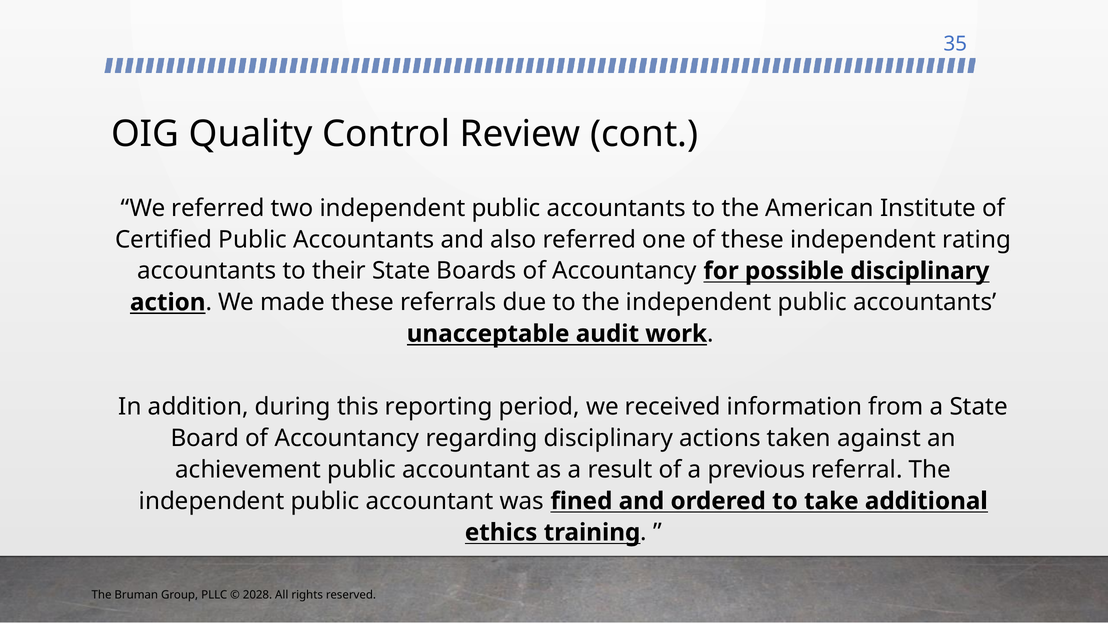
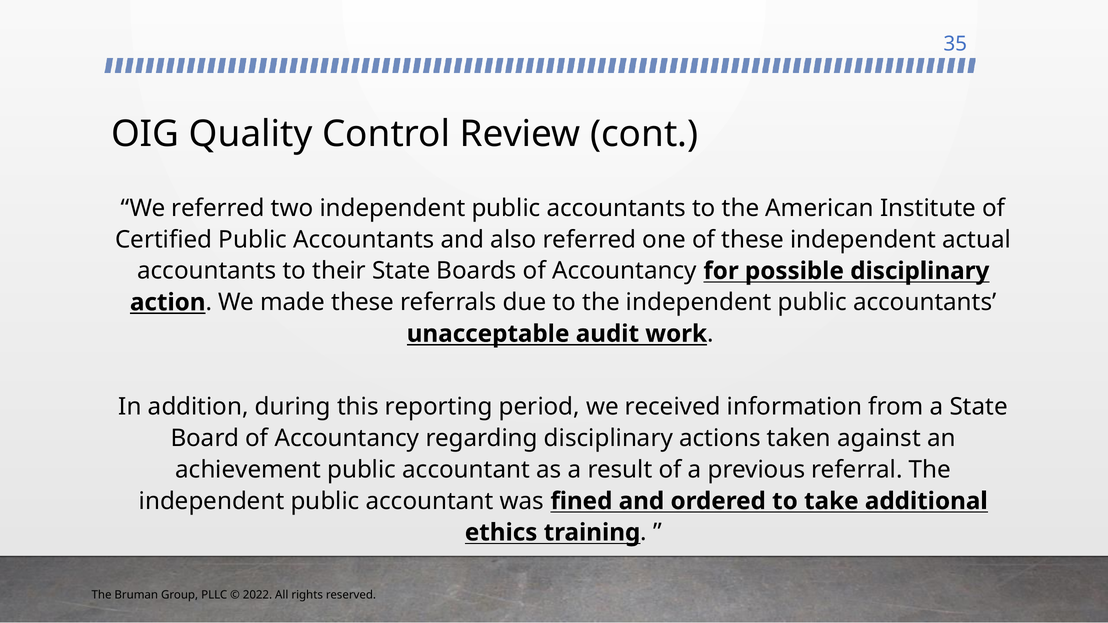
rating: rating -> actual
2028: 2028 -> 2022
